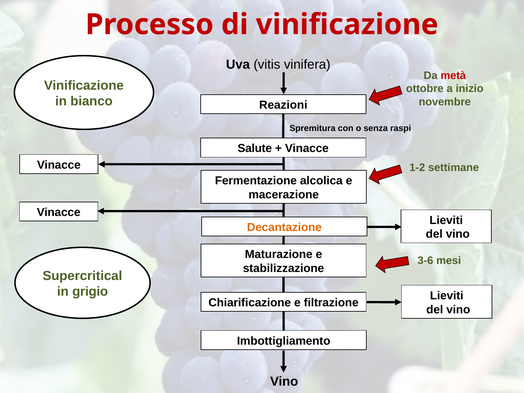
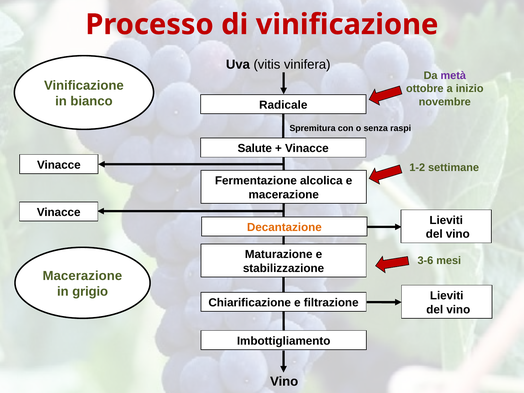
metà colour: red -> purple
Reazioni: Reazioni -> Radicale
Supercritical at (82, 276): Supercritical -> Macerazione
